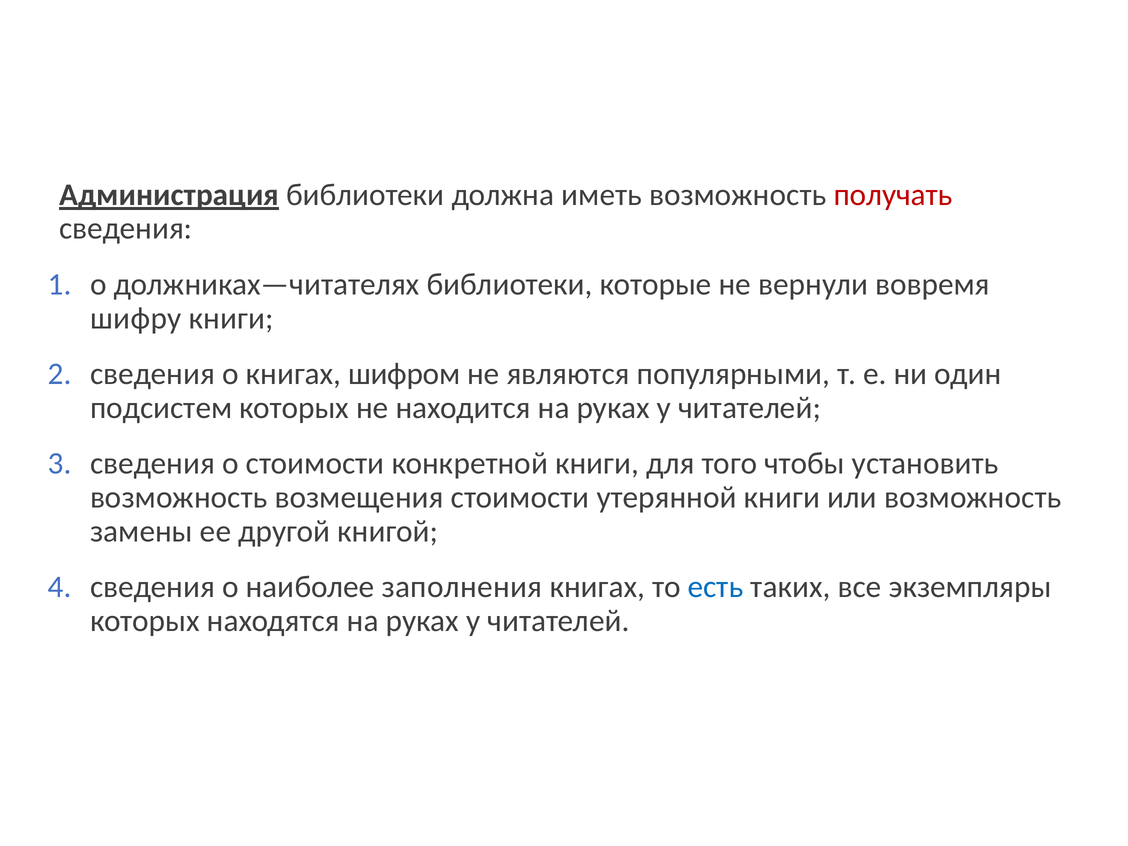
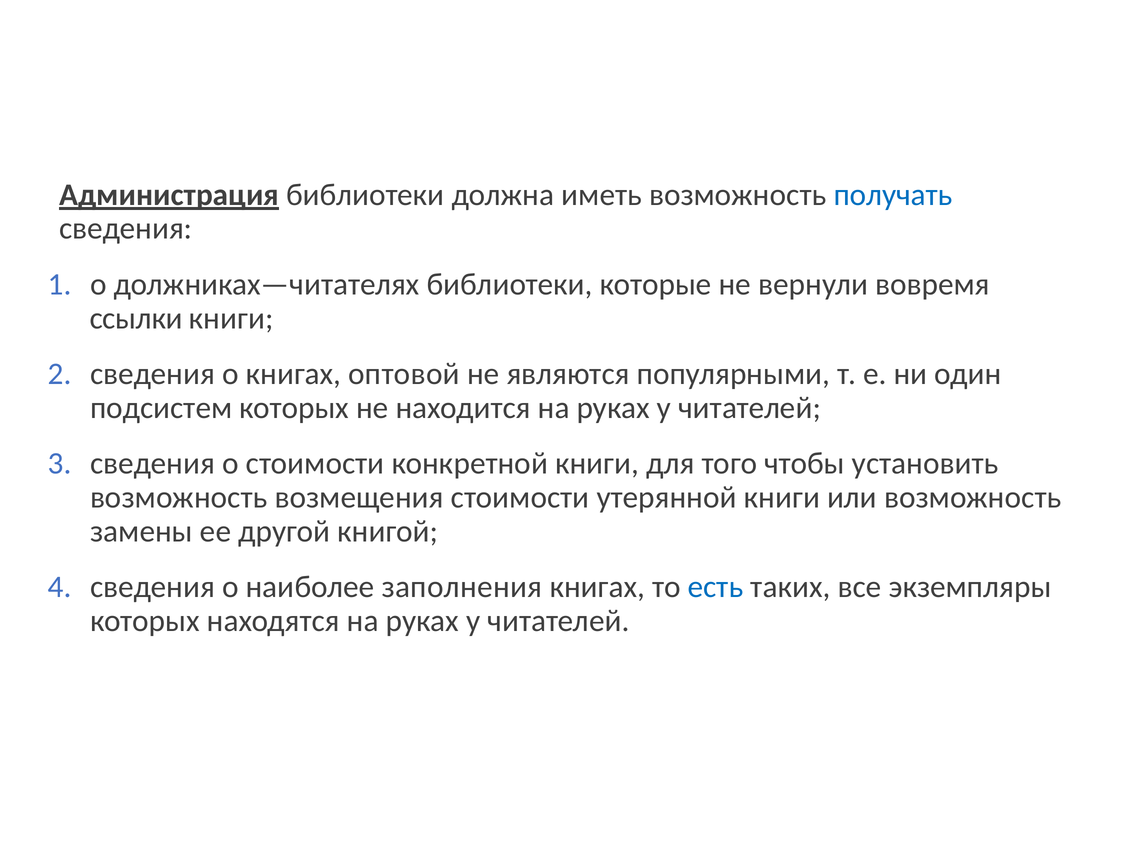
получать colour: red -> blue
шифру: шифру -> ссылки
шифром: шифром -> оптовой
